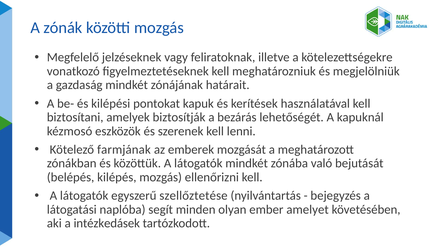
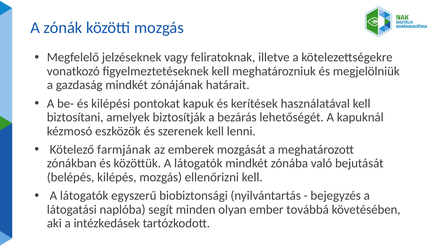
szellőztetése: szellőztetése -> biobiztonsági
amelyet: amelyet -> továbbá
